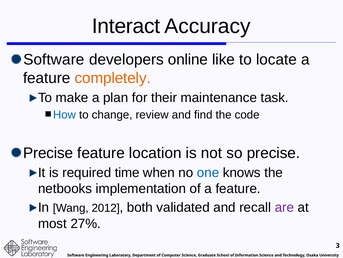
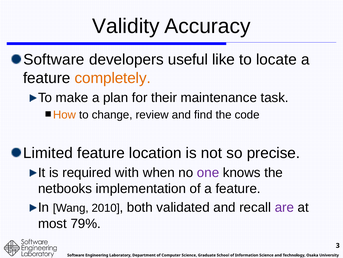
Interact: Interact -> Validity
online: online -> useful
How colour: blue -> orange
Precise at (48, 153): Precise -> Limited
time: time -> with
one colour: blue -> purple
2012: 2012 -> 2010
27%: 27% -> 79%
